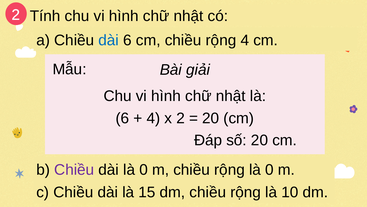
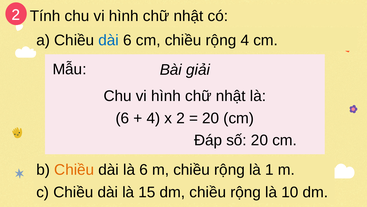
Chiều at (74, 170) colour: purple -> orange
dài là 0: 0 -> 6
rộng là 0: 0 -> 1
